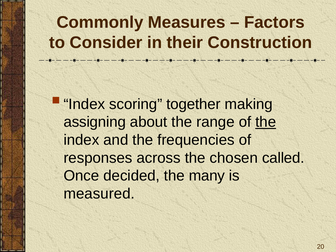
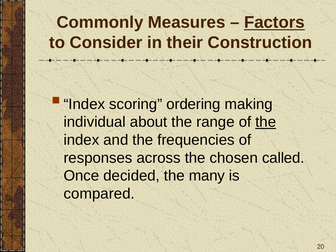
Factors underline: none -> present
together: together -> ordering
assigning: assigning -> individual
measured: measured -> compared
